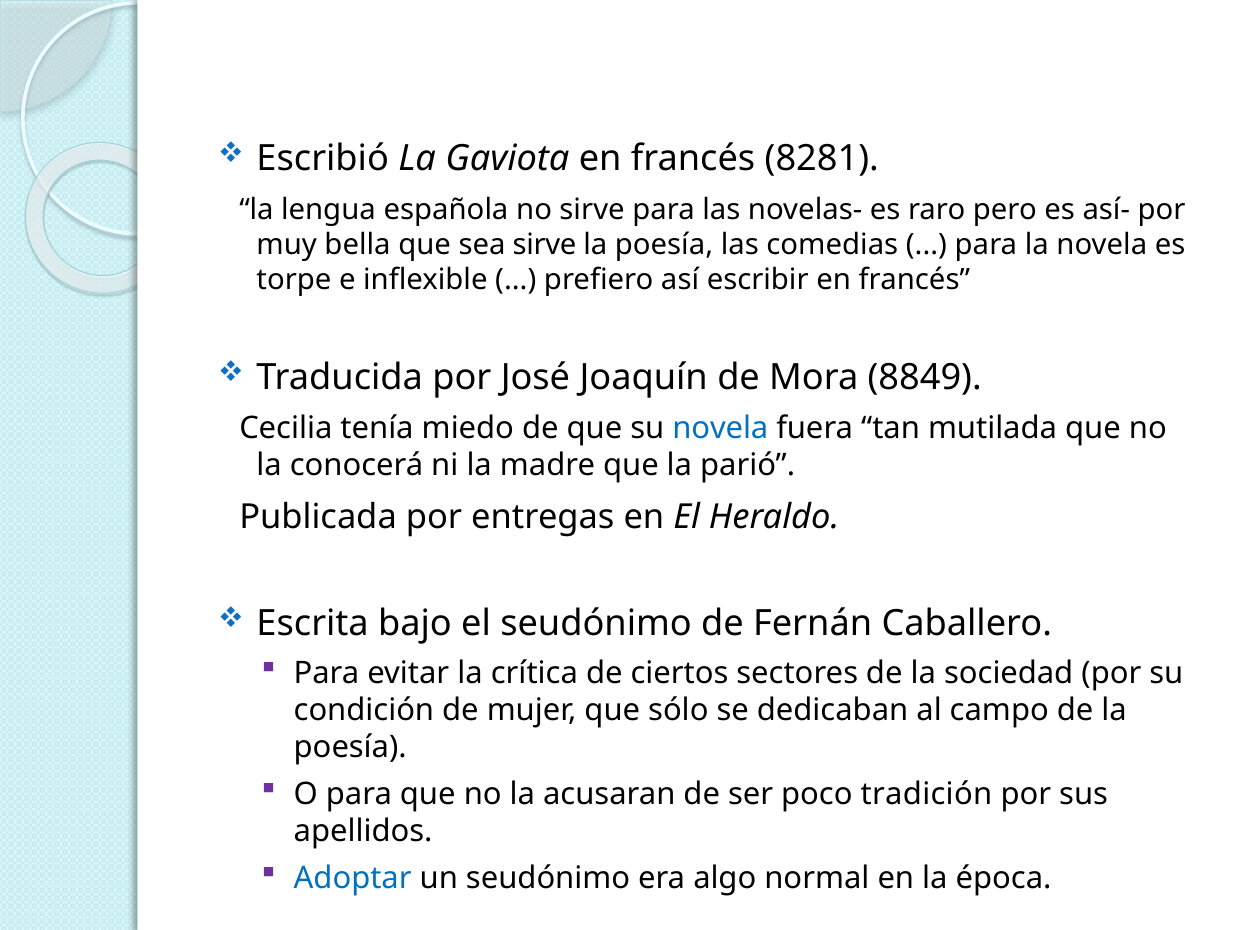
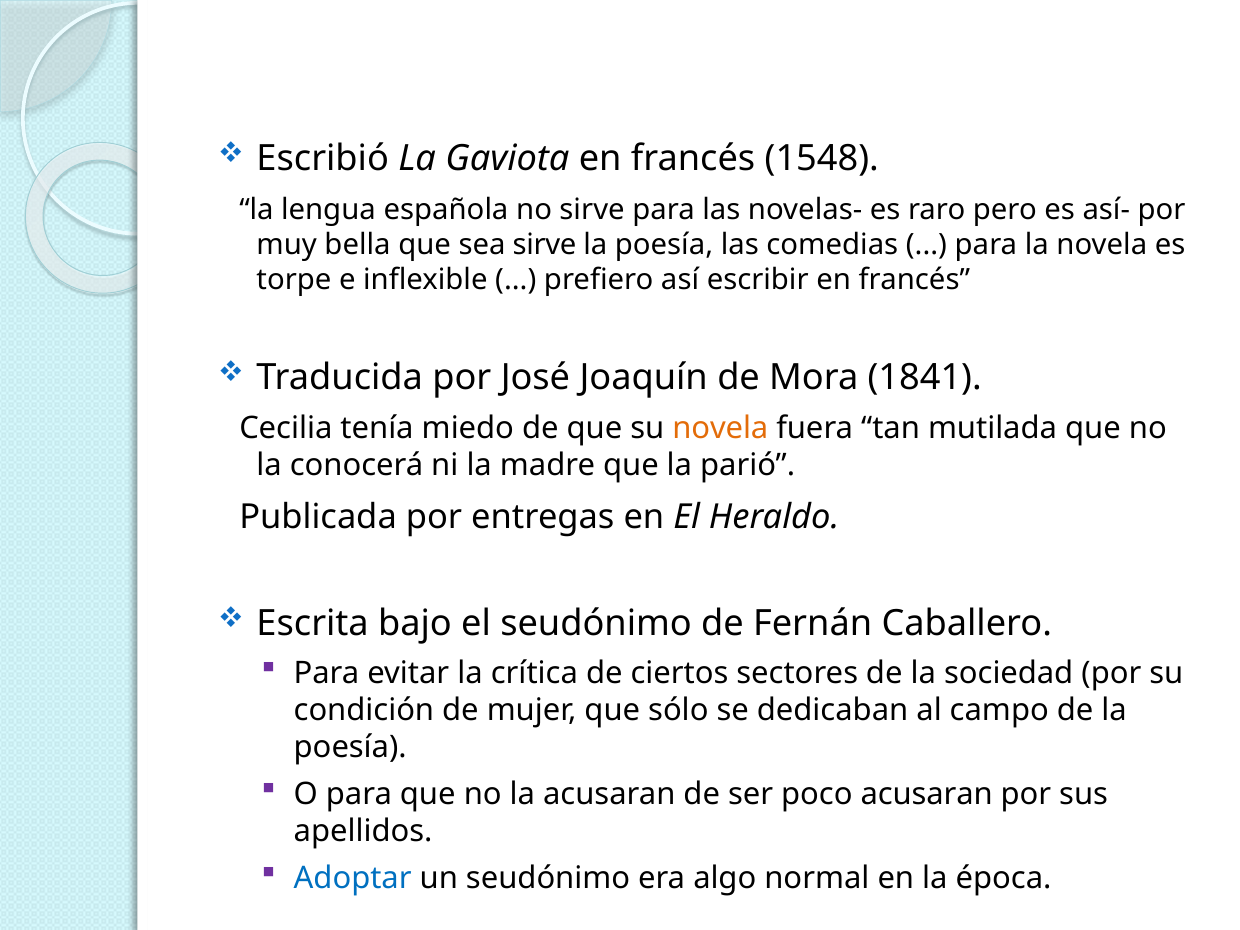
8281: 8281 -> 1548
8849: 8849 -> 1841
novela at (720, 428) colour: blue -> orange
poco tradición: tradición -> acusaran
